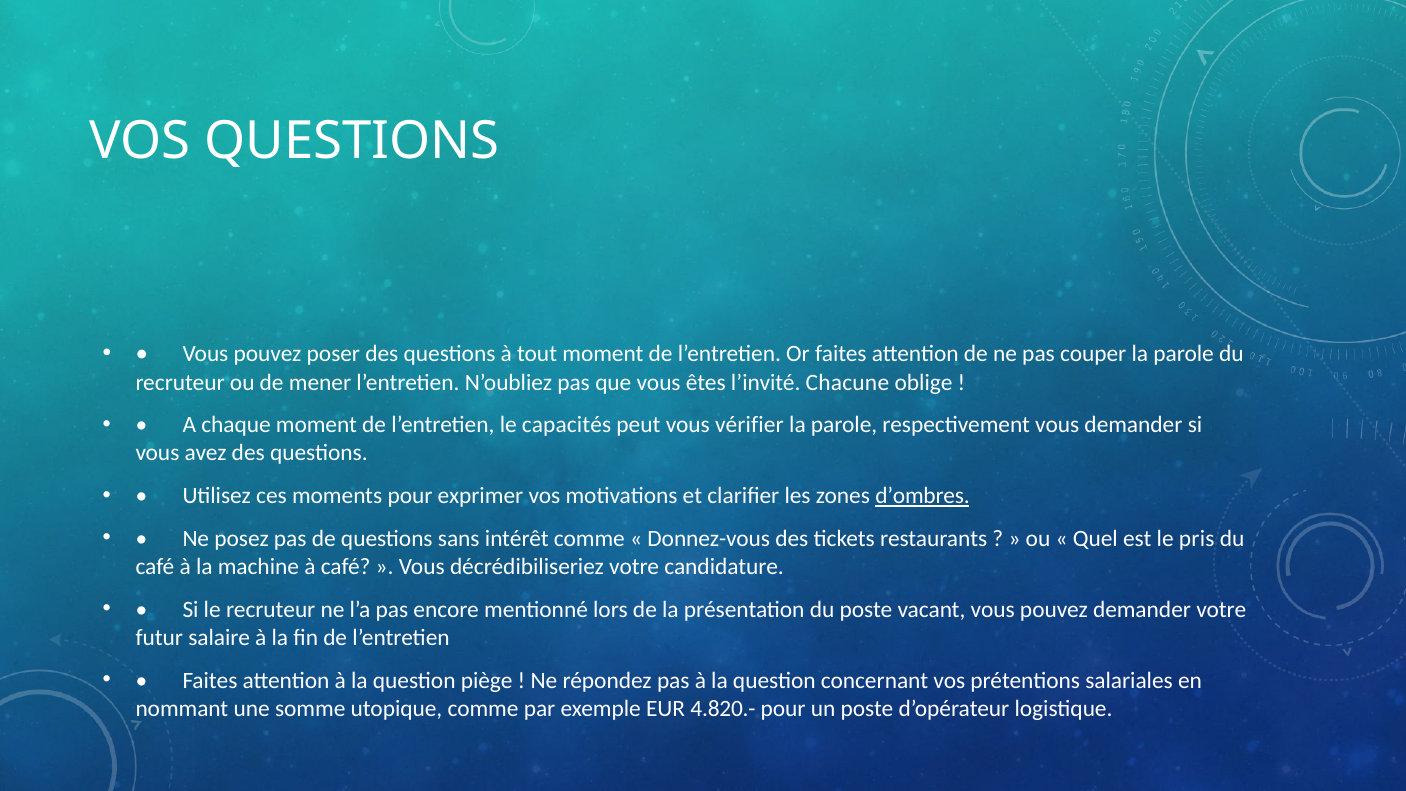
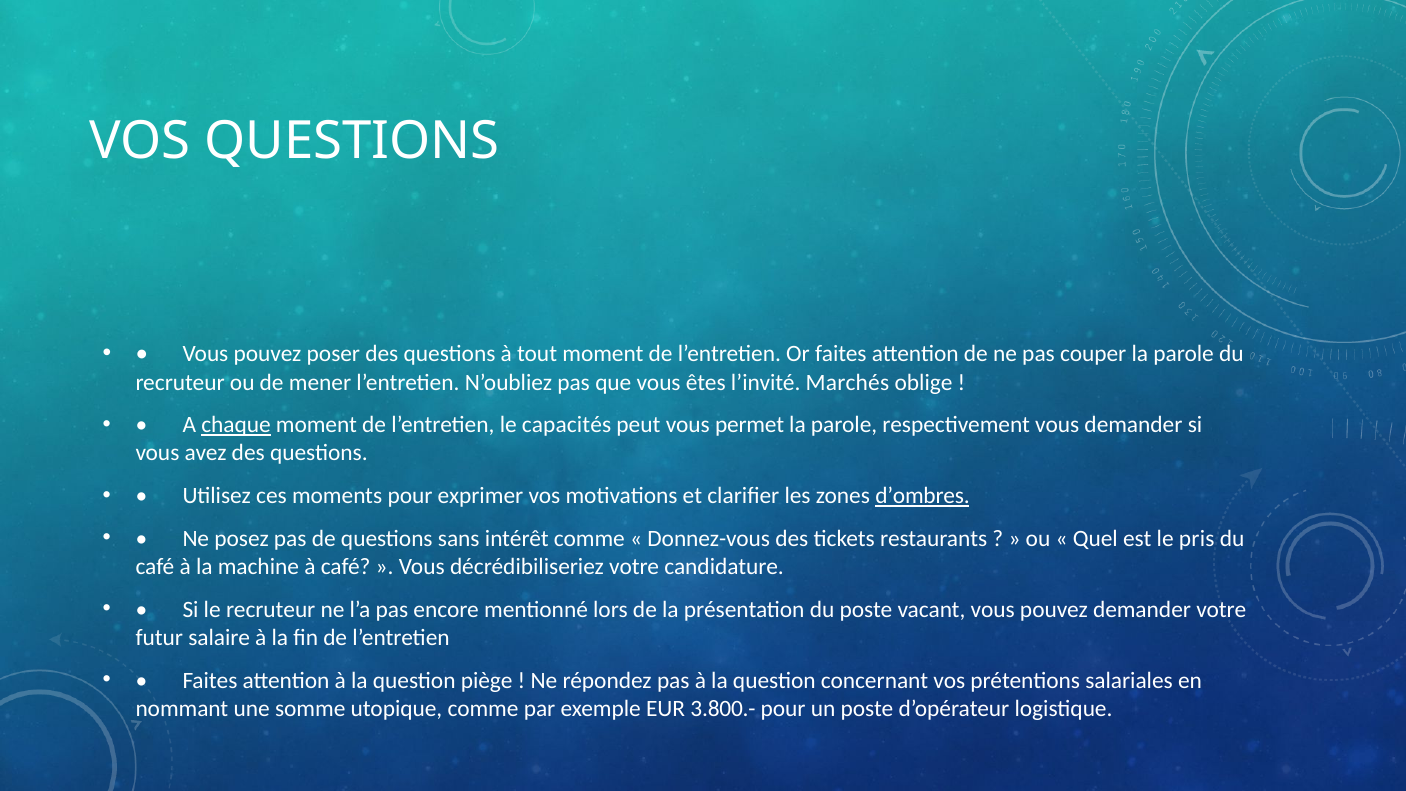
Chacune: Chacune -> Marchés
chaque underline: none -> present
vérifier: vérifier -> permet
4.820.-: 4.820.- -> 3.800.-
